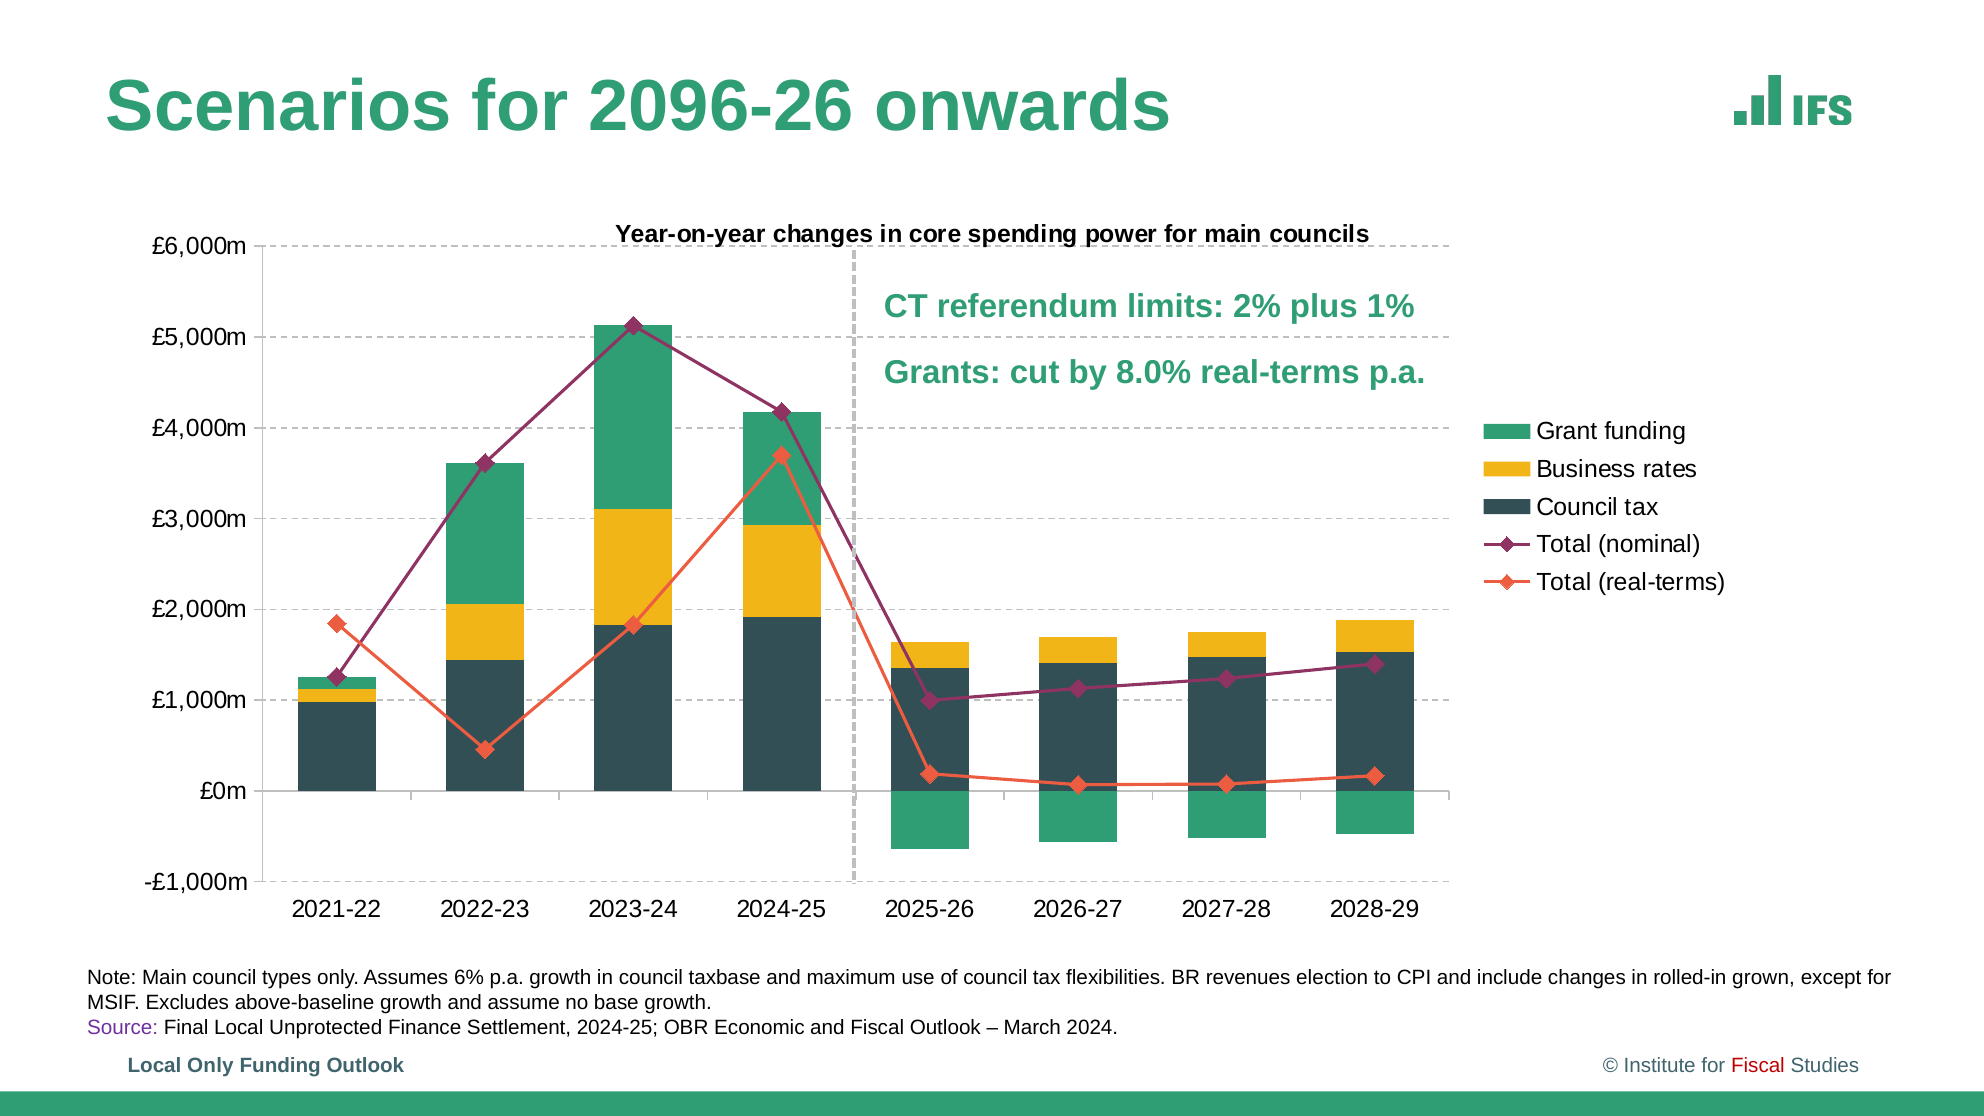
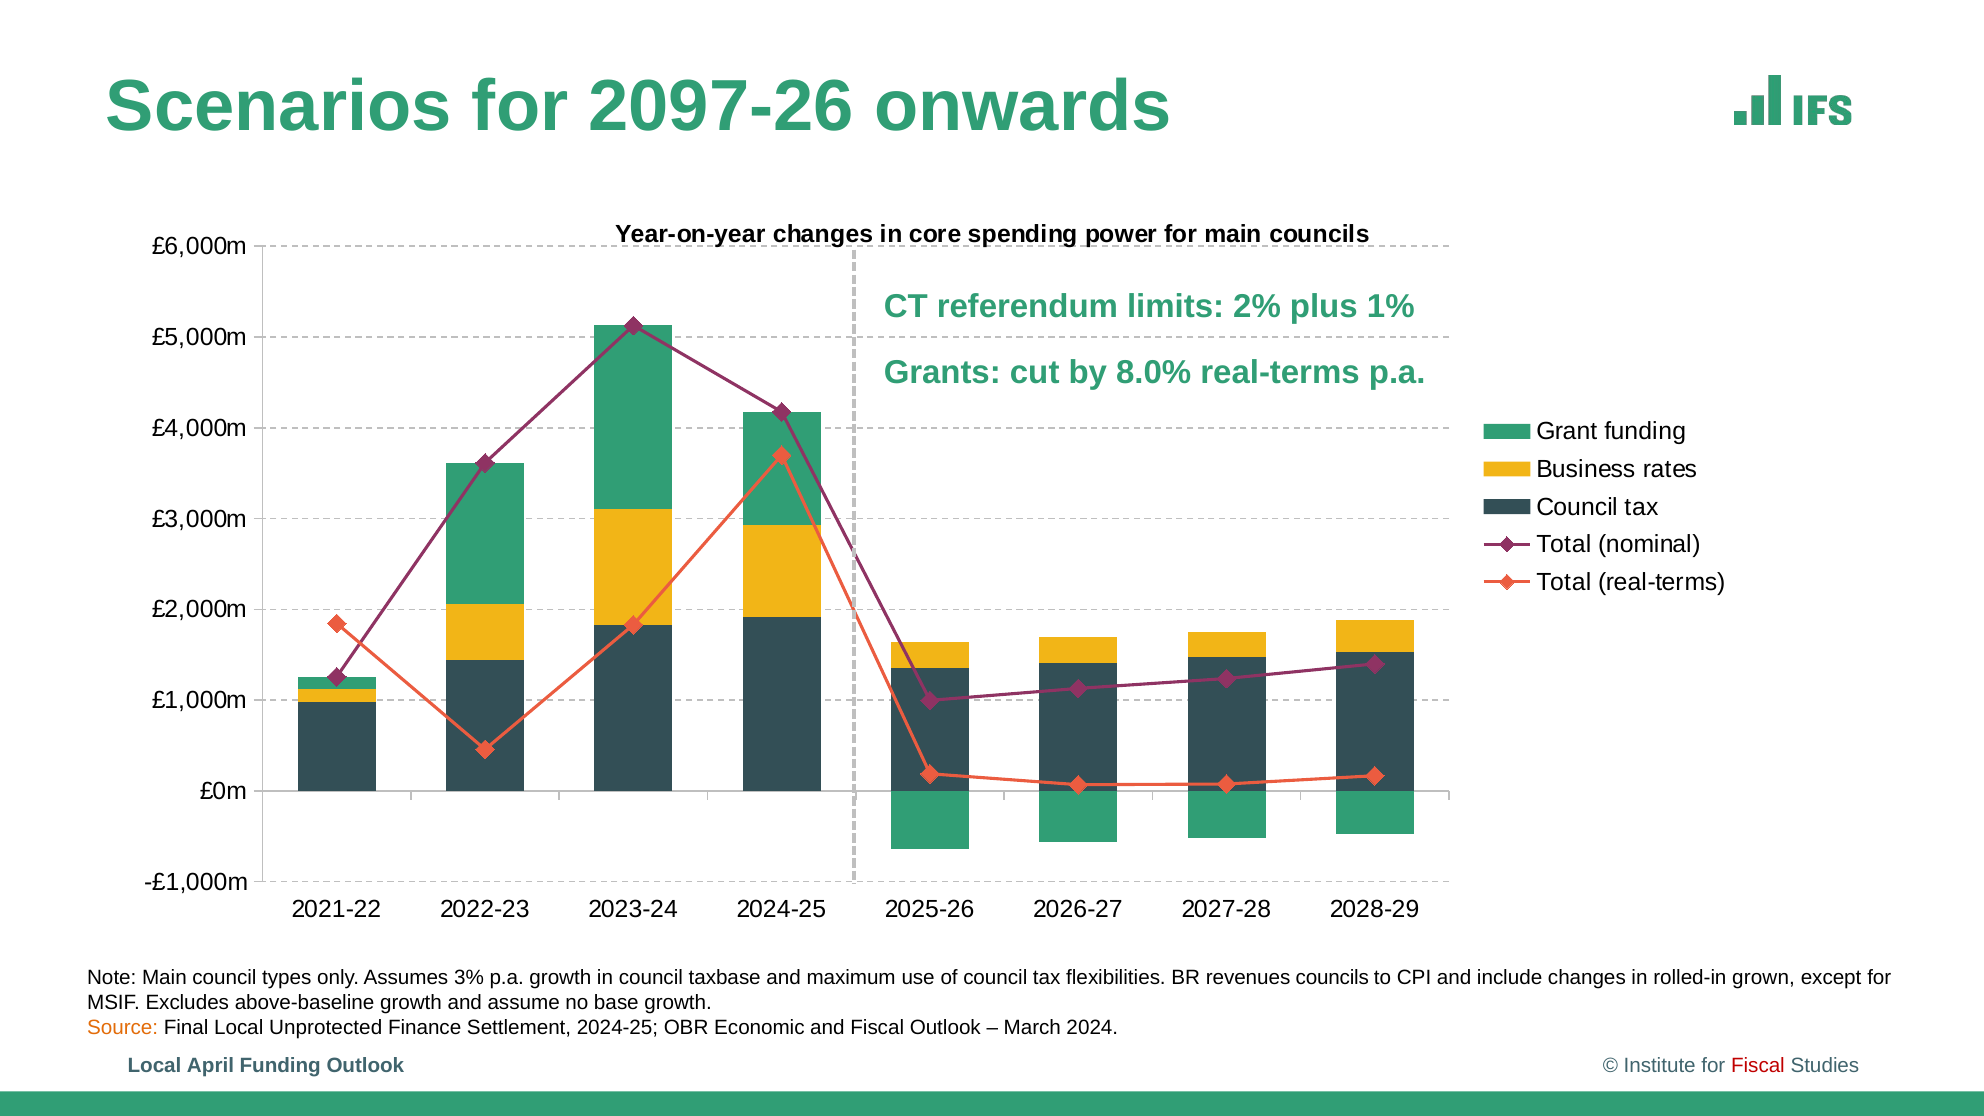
2096-26: 2096-26 -> 2097-26
6%: 6% -> 3%
revenues election: election -> councils
Source colour: purple -> orange
Local Only: Only -> April
